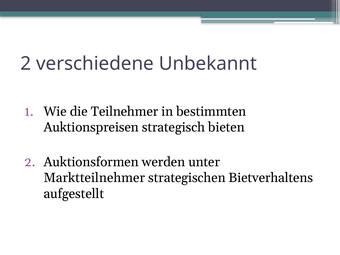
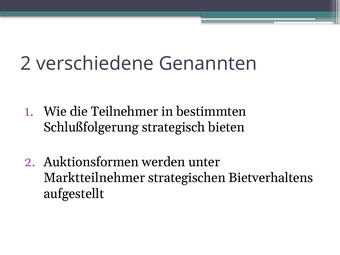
Unbekannt: Unbekannt -> Genannten
Auktionspreisen: Auktionspreisen -> Schlußfolgerung
